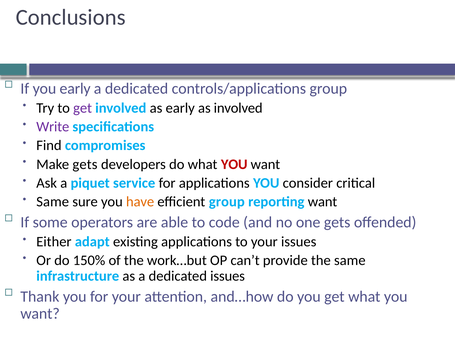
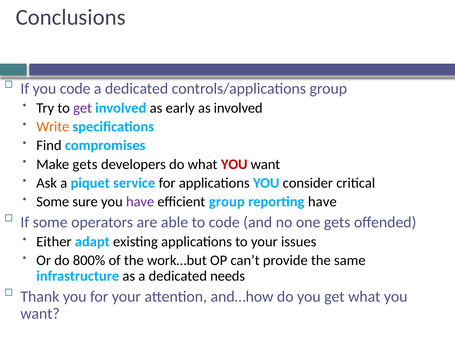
you early: early -> code
Write colour: purple -> orange
Same at (53, 202): Same -> Some
have at (140, 202) colour: orange -> purple
reporting want: want -> have
150%: 150% -> 800%
dedicated issues: issues -> needs
